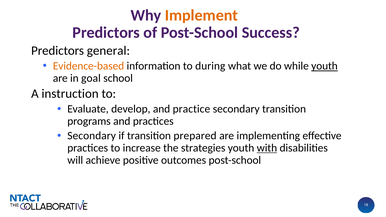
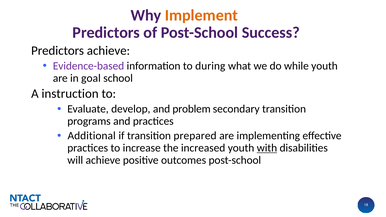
Predictors general: general -> achieve
Evidence-based colour: orange -> purple
youth at (324, 66) underline: present -> none
practice: practice -> problem
Secondary at (92, 136): Secondary -> Additional
strategies: strategies -> increased
